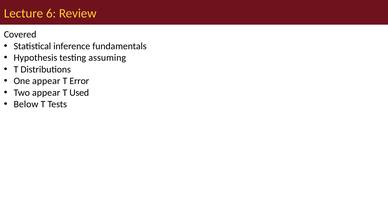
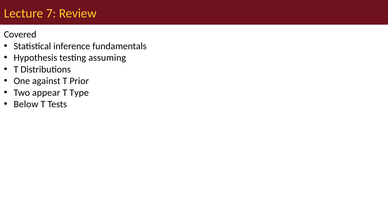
6: 6 -> 7
One appear: appear -> against
Error: Error -> Prior
Used: Used -> Type
